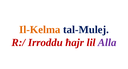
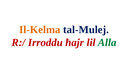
Alla colour: purple -> green
